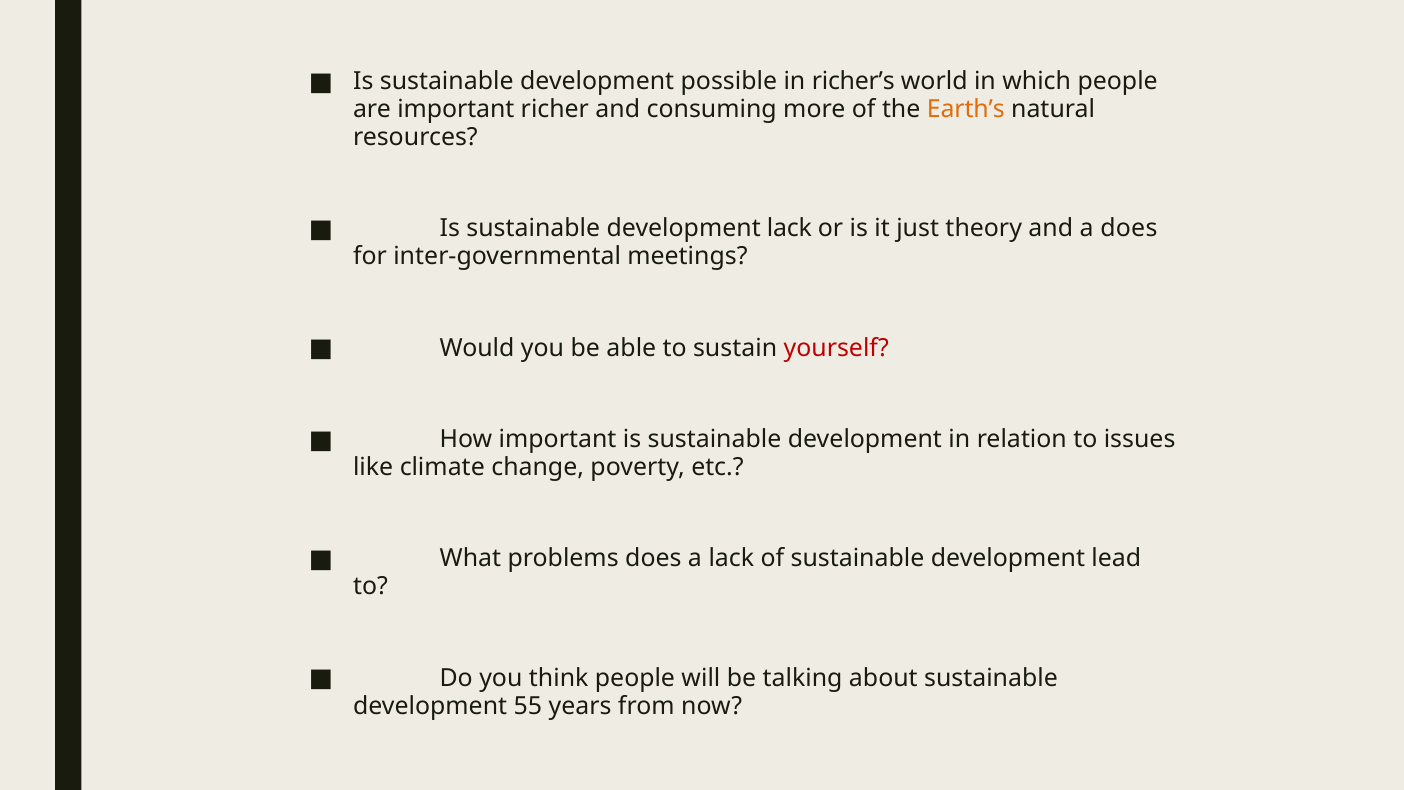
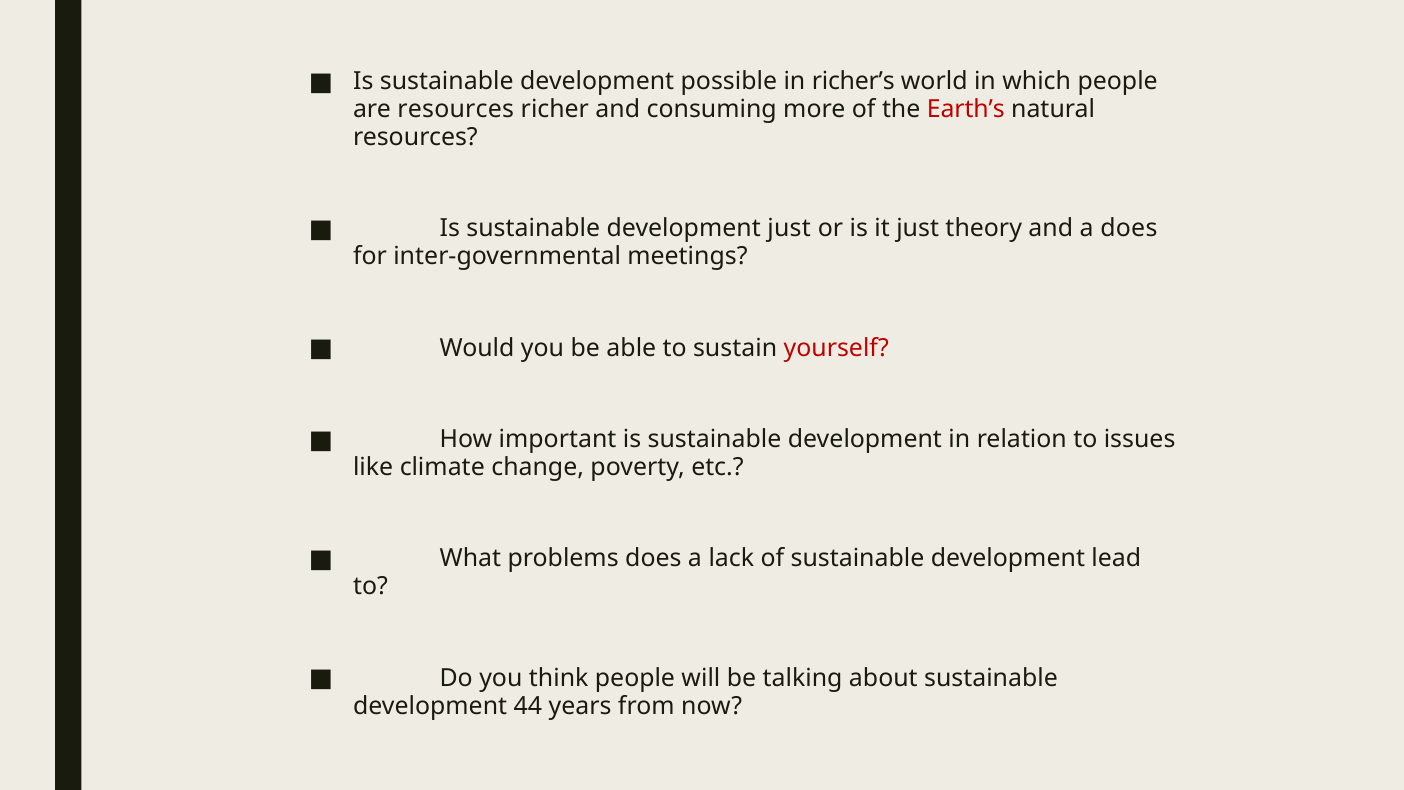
are important: important -> resources
Earth’s colour: orange -> red
development lack: lack -> just
55: 55 -> 44
